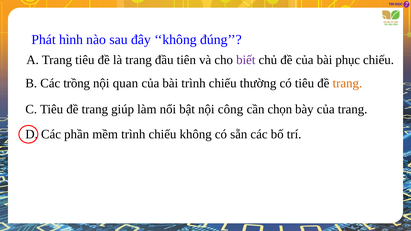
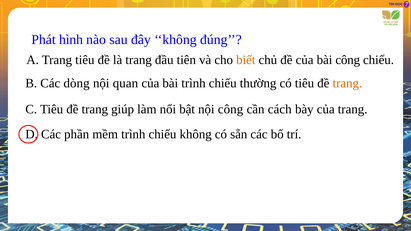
biết colour: purple -> orange
bài phục: phục -> công
trồng: trồng -> dòng
chọn: chọn -> cách
